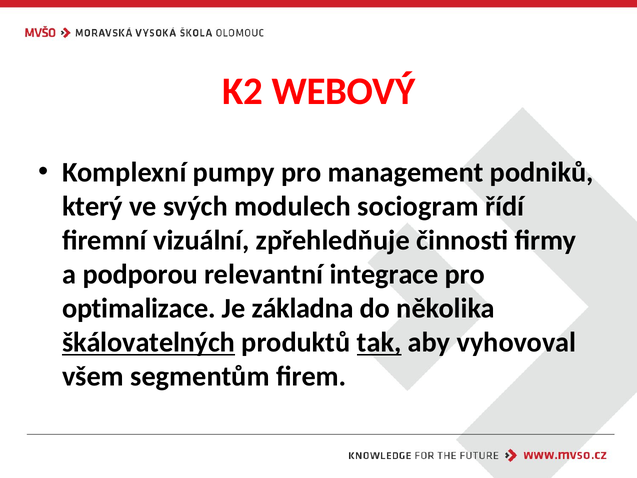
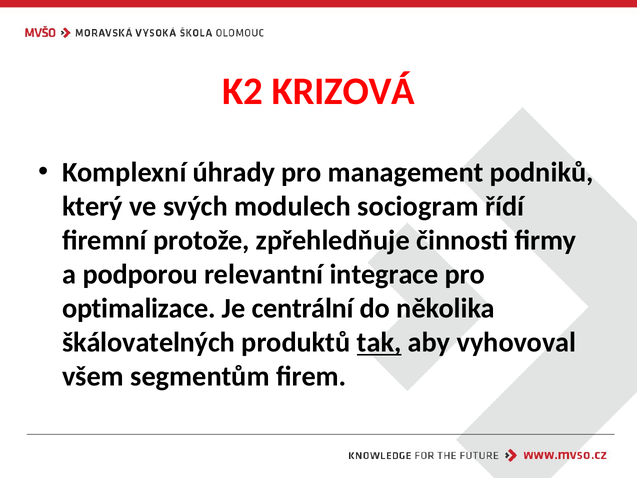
WEBOVÝ: WEBOVÝ -> KRIZOVÁ
pumpy: pumpy -> úhrady
vizuální: vizuální -> protože
základna: základna -> centrální
škálovatelných underline: present -> none
